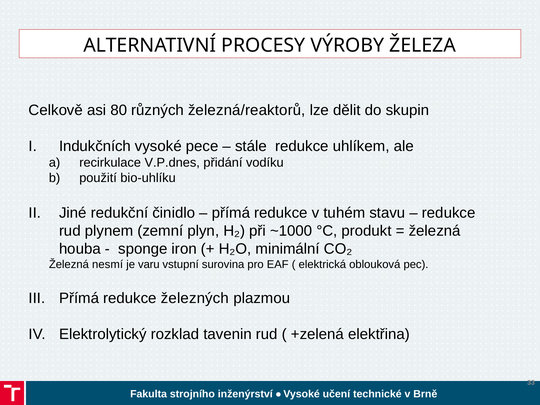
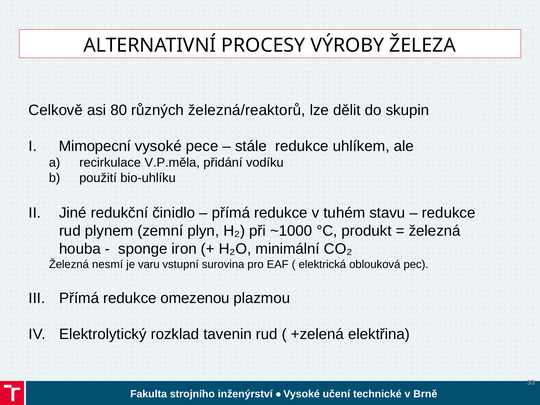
Indukčních: Indukčních -> Mimopecní
V.P.dnes: V.P.dnes -> V.P.měla
železných: železných -> omezenou
